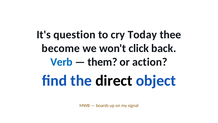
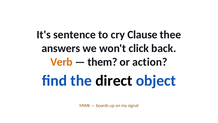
question: question -> sentence
Today: Today -> Clause
become: become -> answers
Verb colour: blue -> orange
